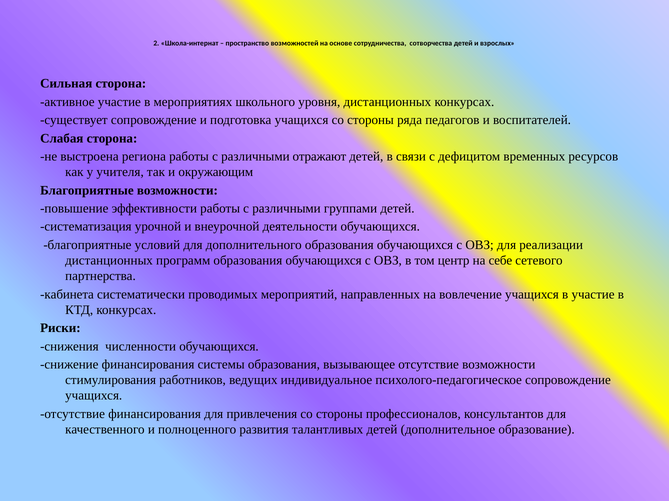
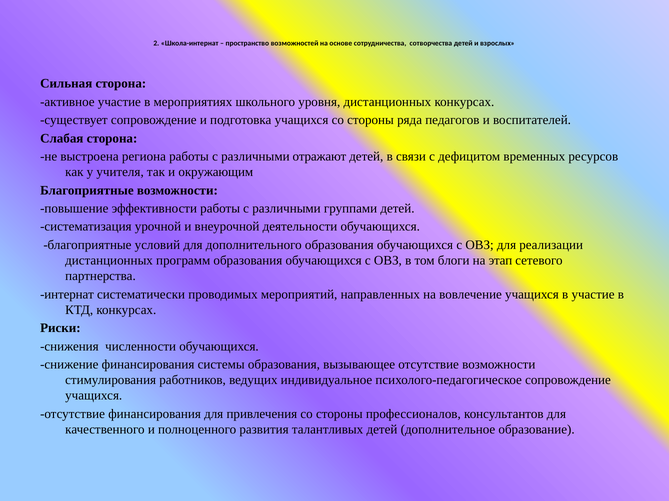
центр: центр -> блоги
себе: себе -> этап
кабинета: кабинета -> интернат
